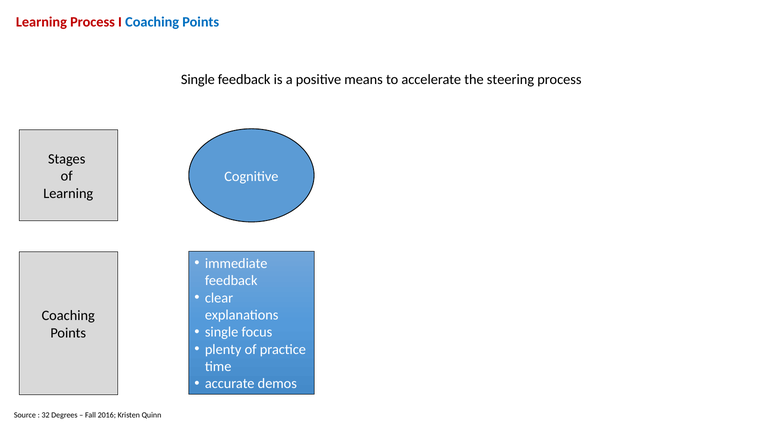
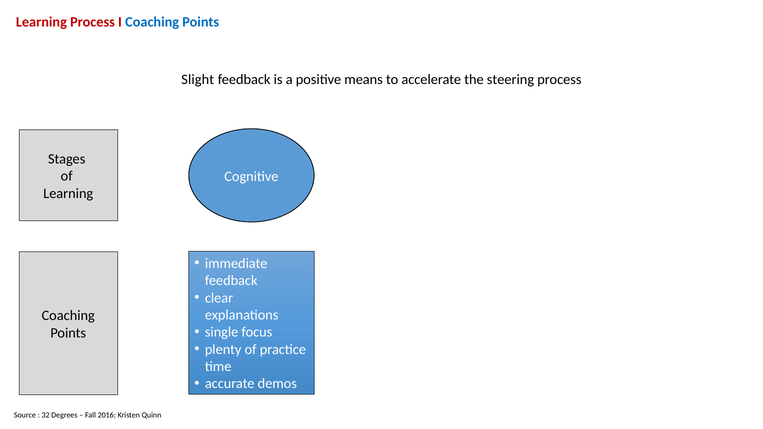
Single at (198, 79): Single -> Slight
